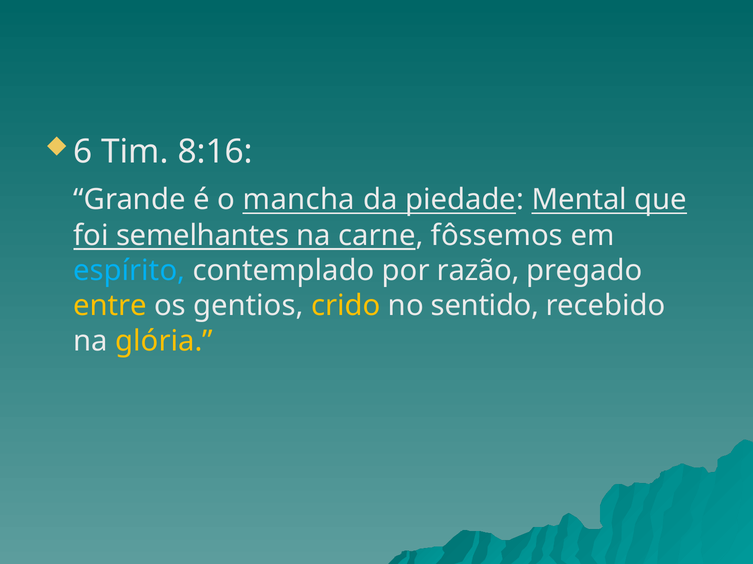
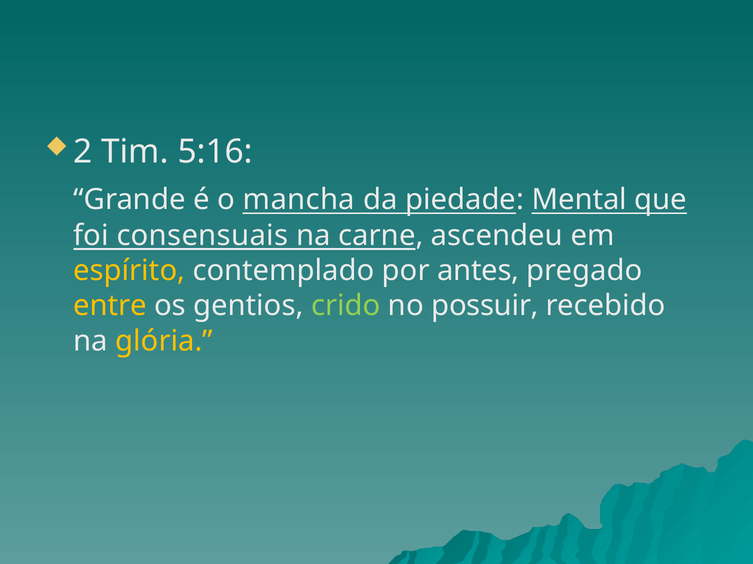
6: 6 -> 2
8:16: 8:16 -> 5:16
semelhantes: semelhantes -> consensuais
fôssemos: fôssemos -> ascendeu
espírito colour: light blue -> yellow
razão: razão -> antes
crido colour: yellow -> light green
sentido: sentido -> possuir
